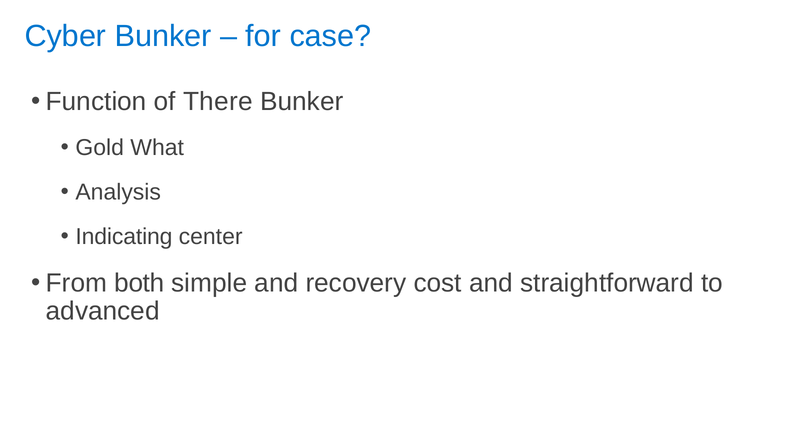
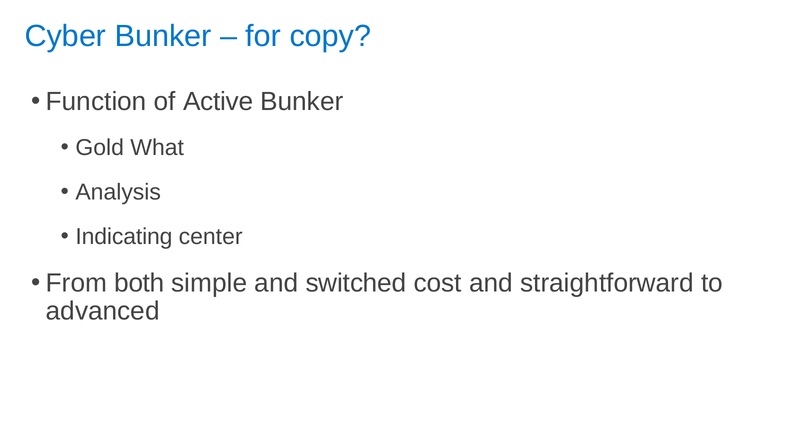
case: case -> copy
There: There -> Active
recovery: recovery -> switched
